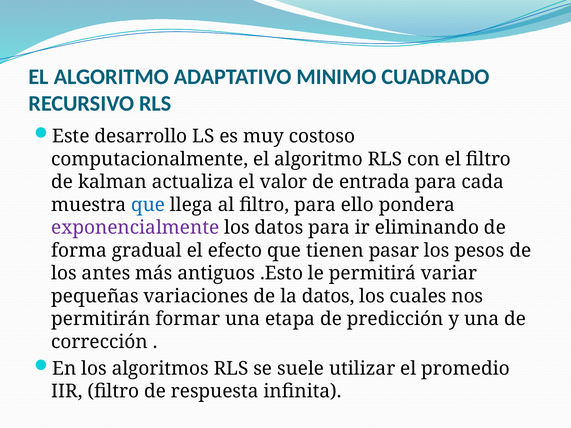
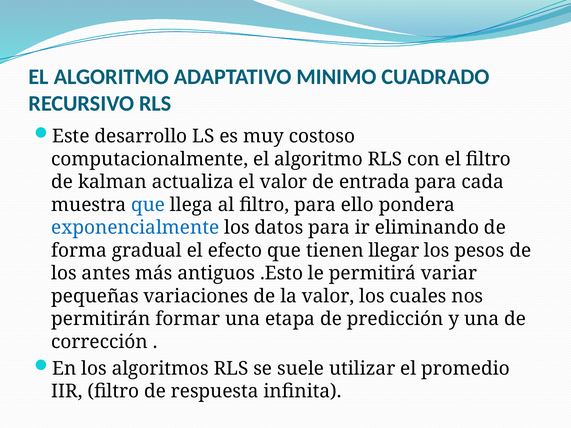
exponencialmente colour: purple -> blue
pasar: pasar -> llegar
la datos: datos -> valor
